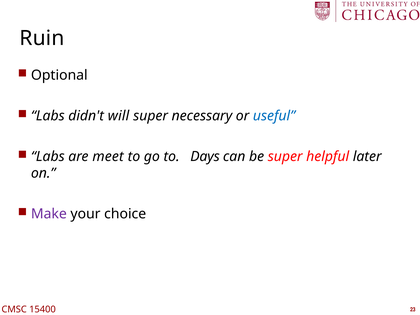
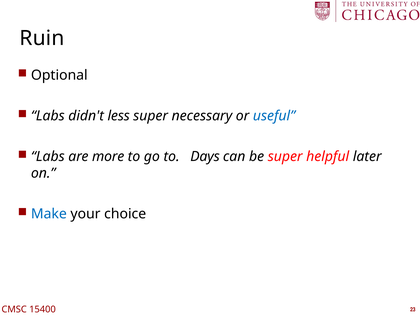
will: will -> less
meet: meet -> more
Make colour: purple -> blue
